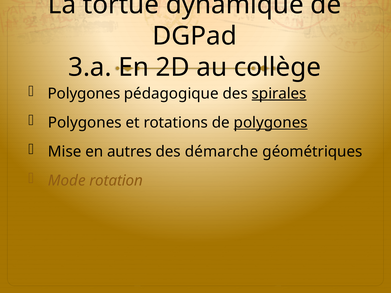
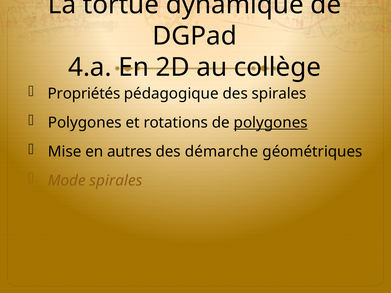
3.a: 3.a -> 4.a
Polygones at (84, 94): Polygones -> Propriétés
spirales at (279, 94) underline: present -> none
Mode rotation: rotation -> spirales
